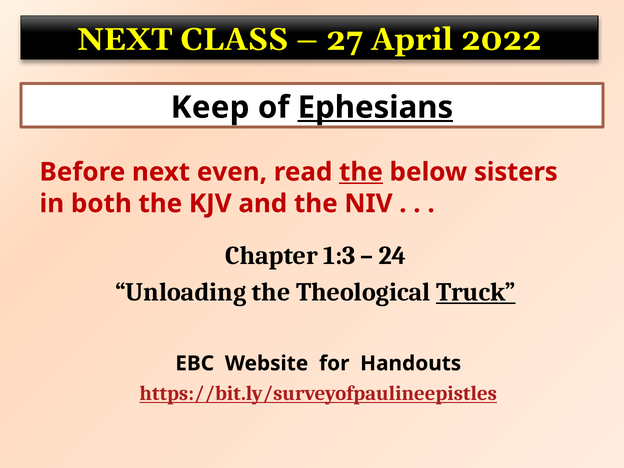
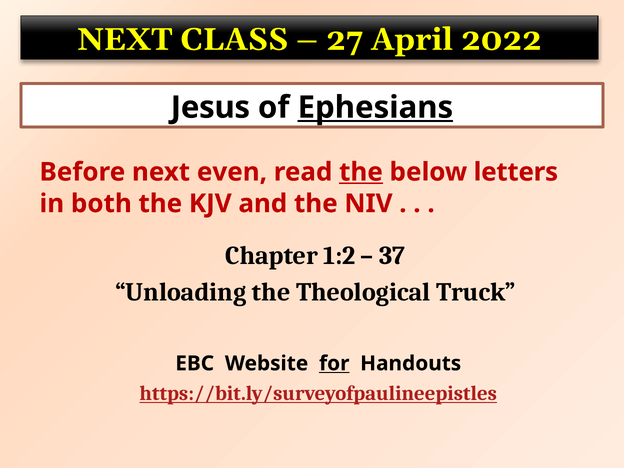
Keep: Keep -> Jesus
sisters: sisters -> letters
1:3: 1:3 -> 1:2
24: 24 -> 37
Truck underline: present -> none
for underline: none -> present
